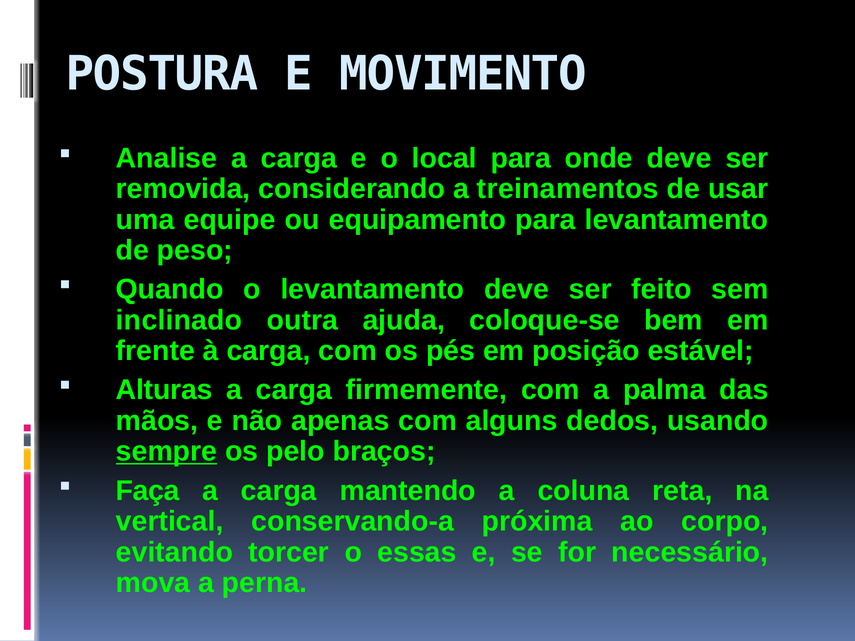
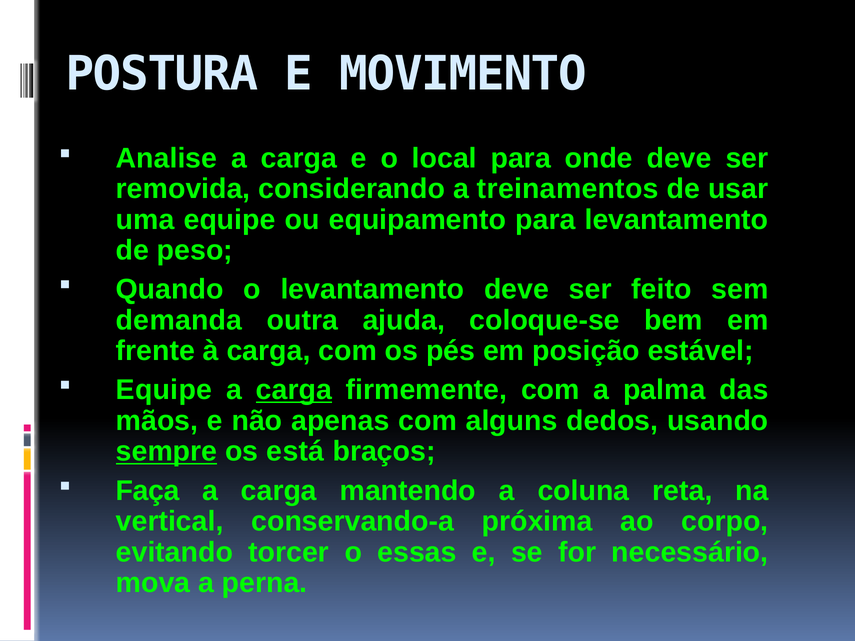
inclinado: inclinado -> demanda
Alturas at (164, 390): Alturas -> Equipe
carga at (294, 390) underline: none -> present
pelo: pelo -> está
